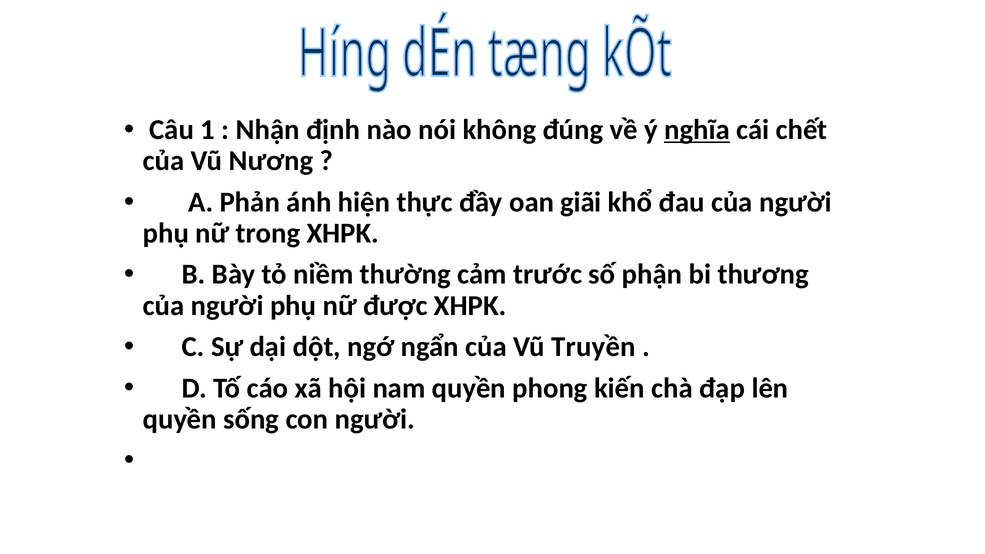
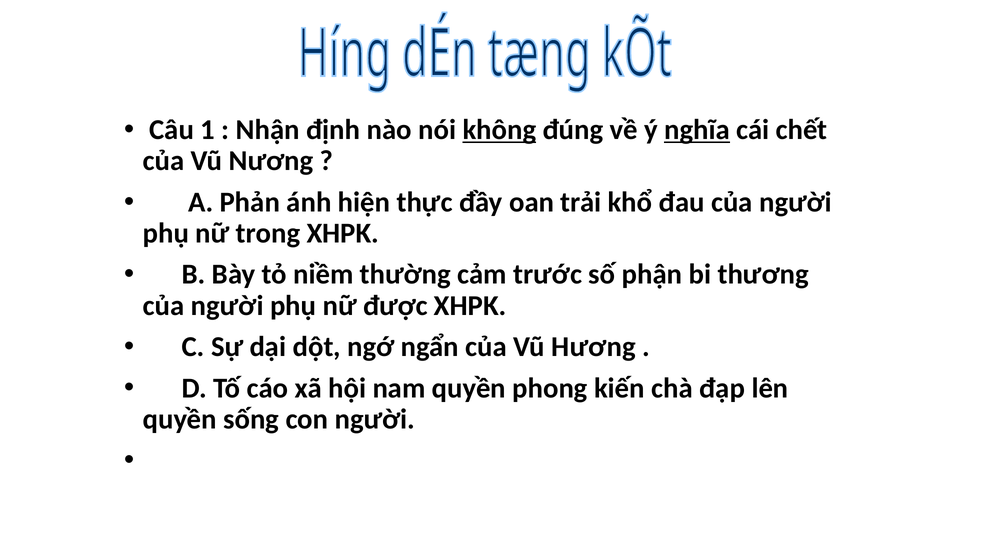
không underline: none -> present
giãi: giãi -> trải
Truyền: Truyền -> Hương
